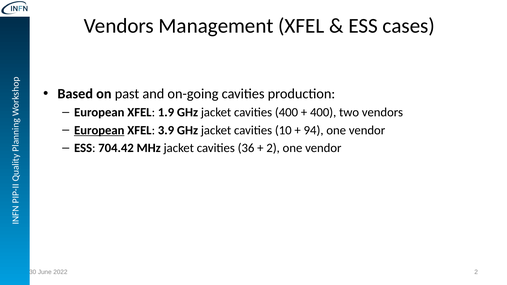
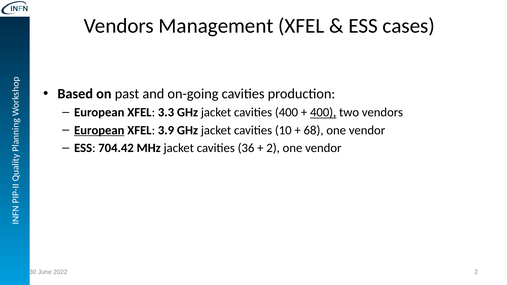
1.9: 1.9 -> 3.3
400 at (323, 113) underline: none -> present
94: 94 -> 68
